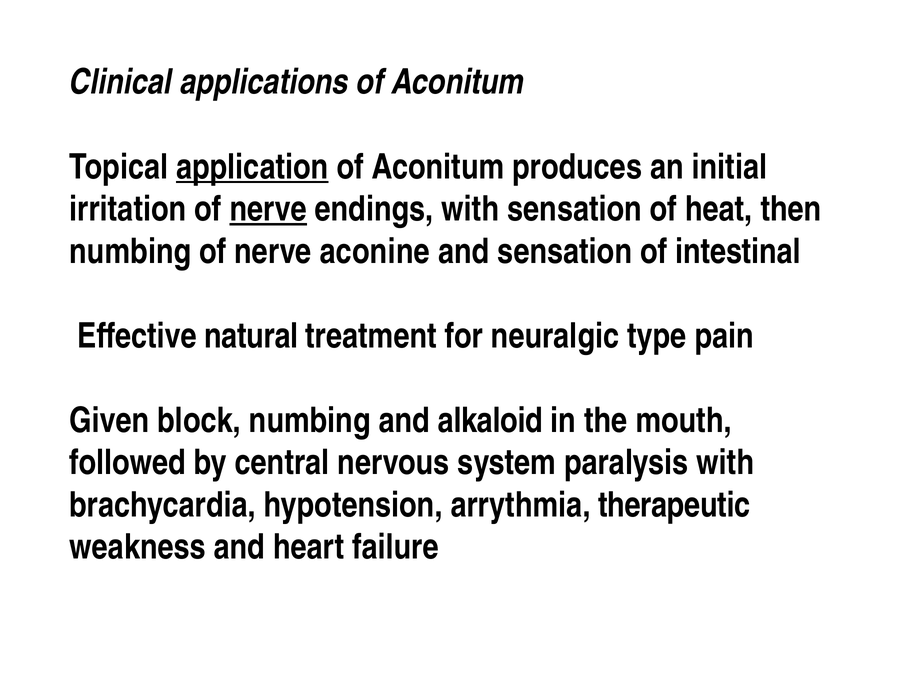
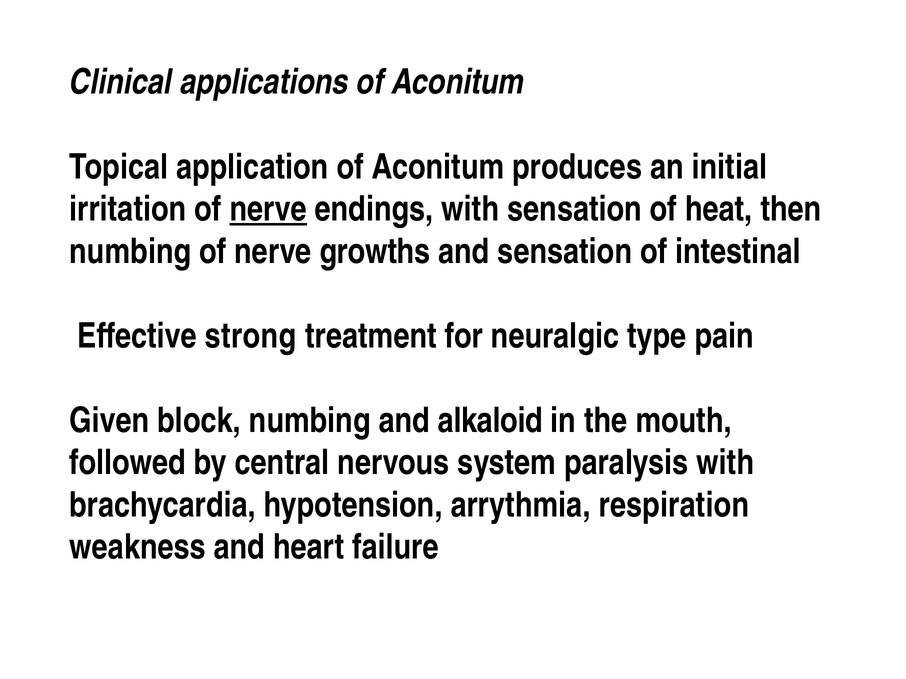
application underline: present -> none
aconine: aconine -> growths
natural: natural -> strong
therapeutic: therapeutic -> respiration
